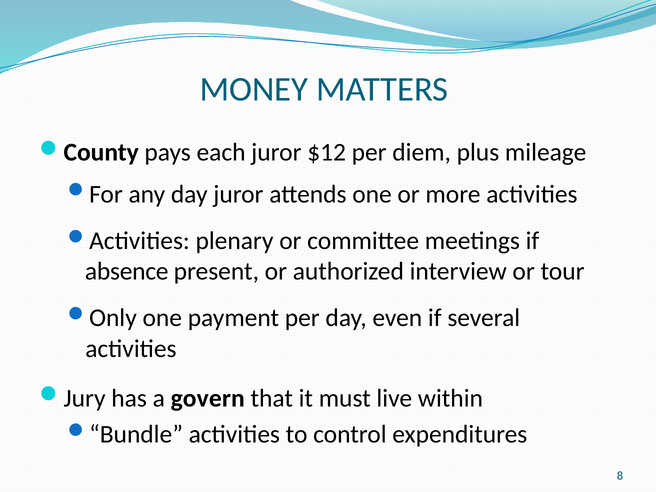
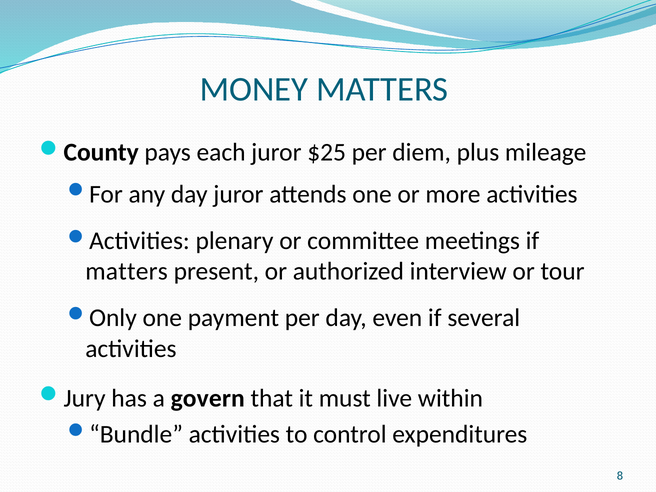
$12: $12 -> $25
absence at (127, 271): absence -> matters
